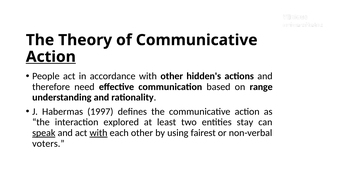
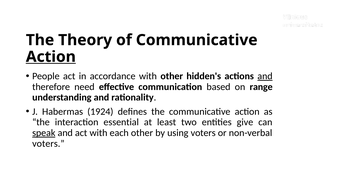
and at (265, 76) underline: none -> present
1997: 1997 -> 1924
explored: explored -> essential
stay: stay -> give
with at (98, 133) underline: present -> none
using fairest: fairest -> voters
